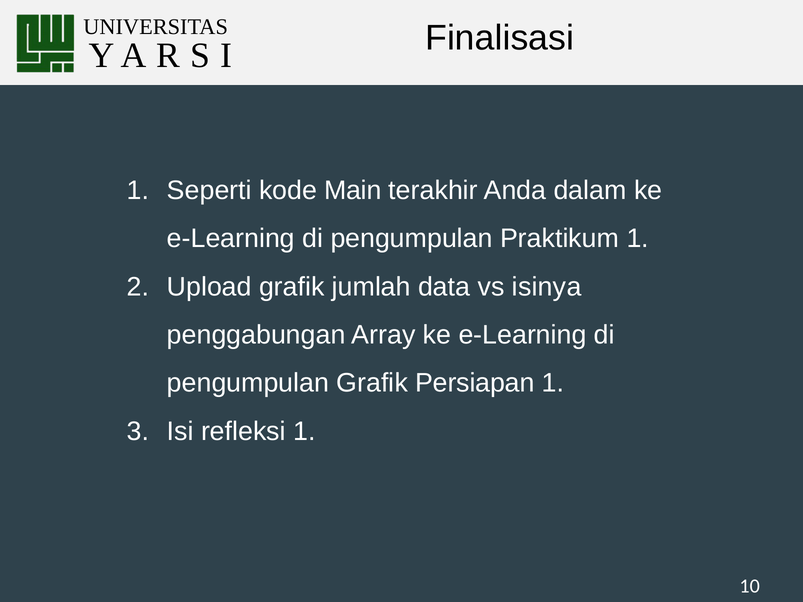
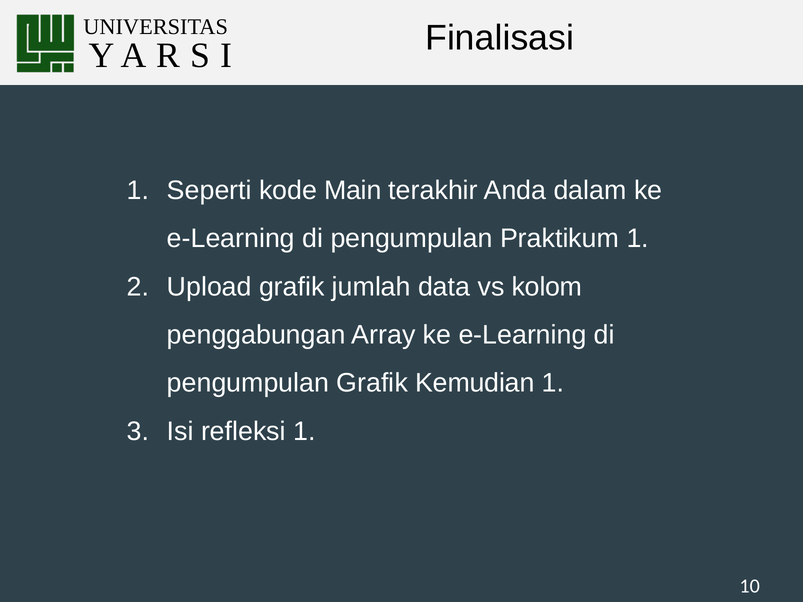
isinya: isinya -> kolom
Persiapan: Persiapan -> Kemudian
